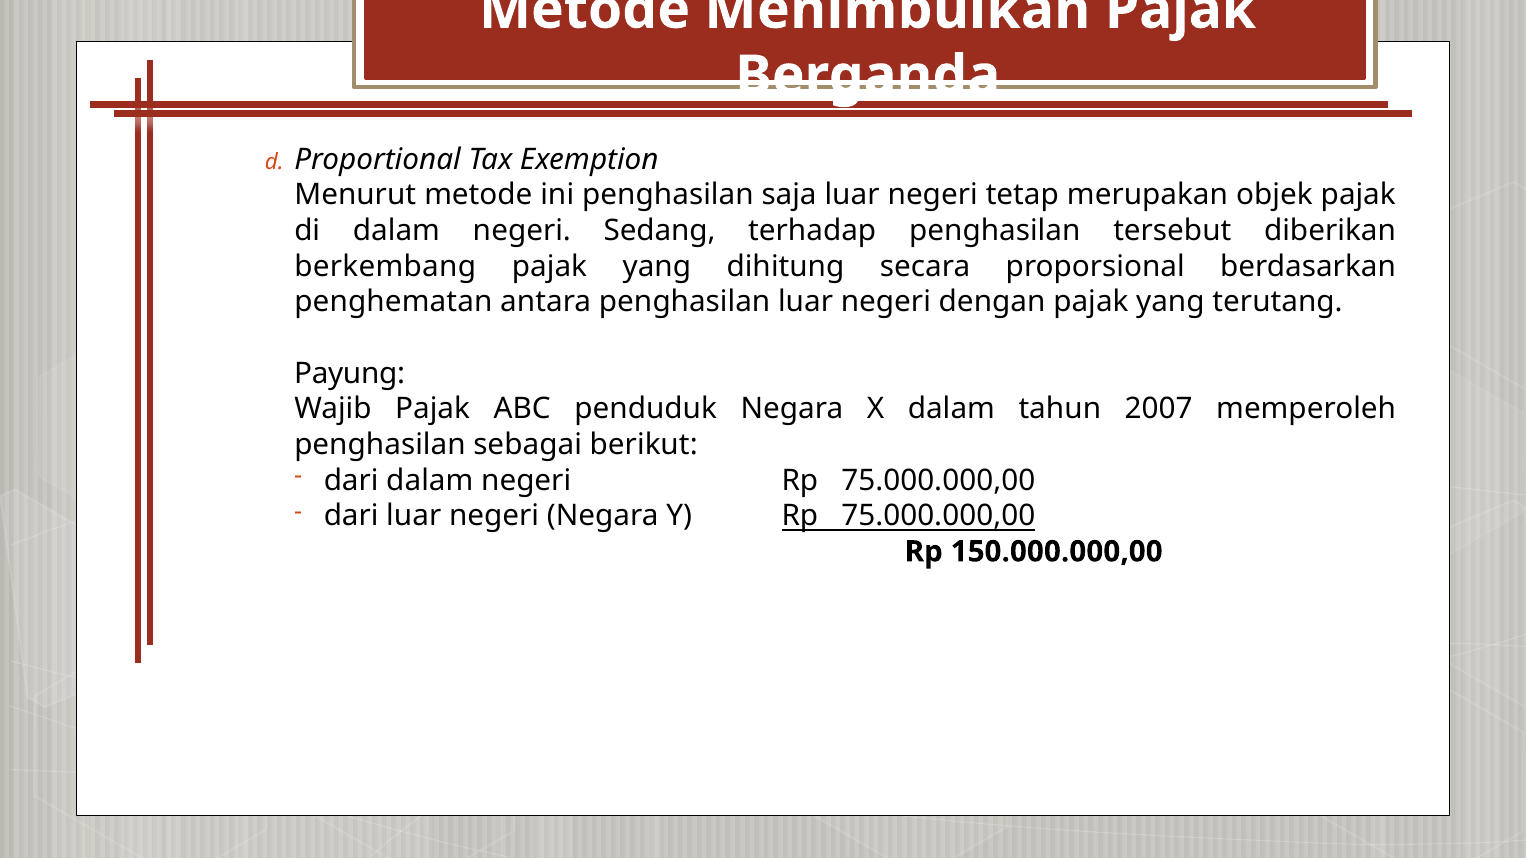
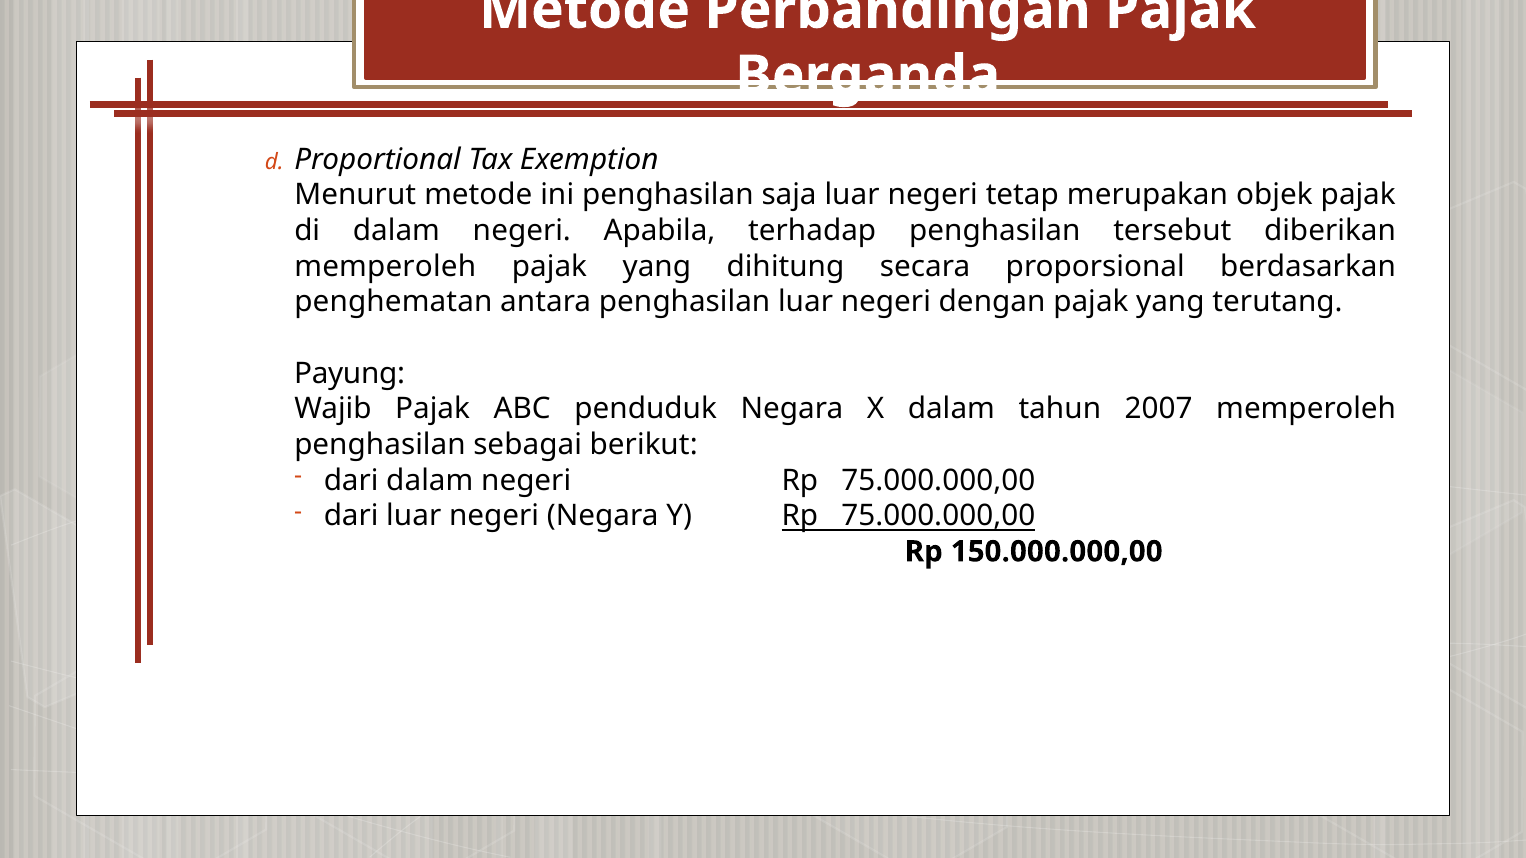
Menimbulkan: Menimbulkan -> Perbandingan
Sedang: Sedang -> Apabila
berkembang at (385, 266): berkembang -> memperoleh
